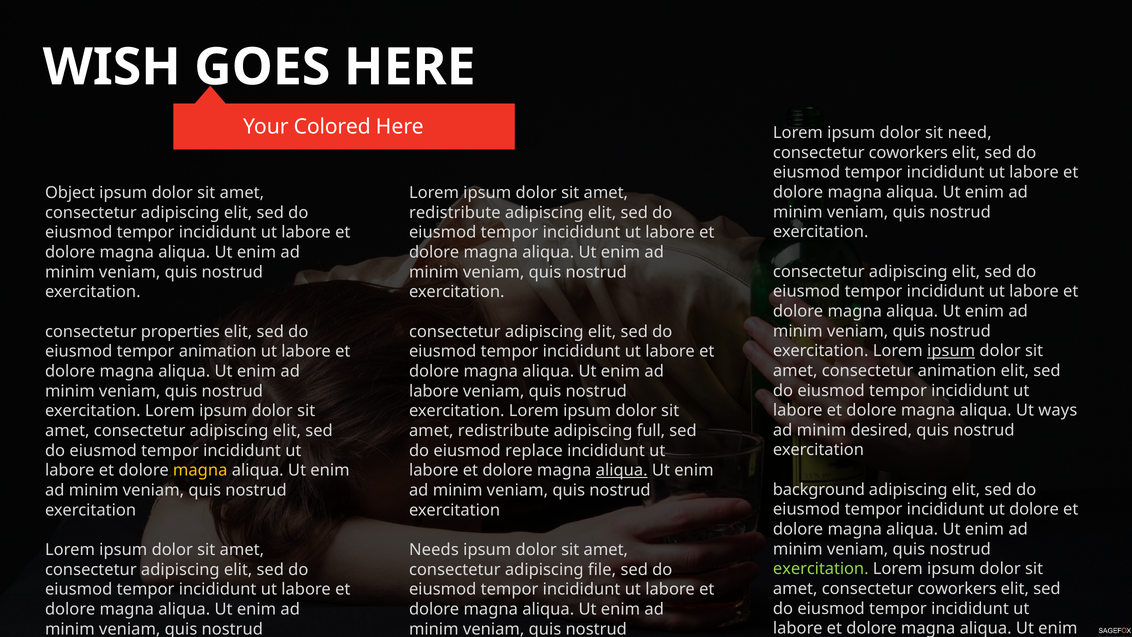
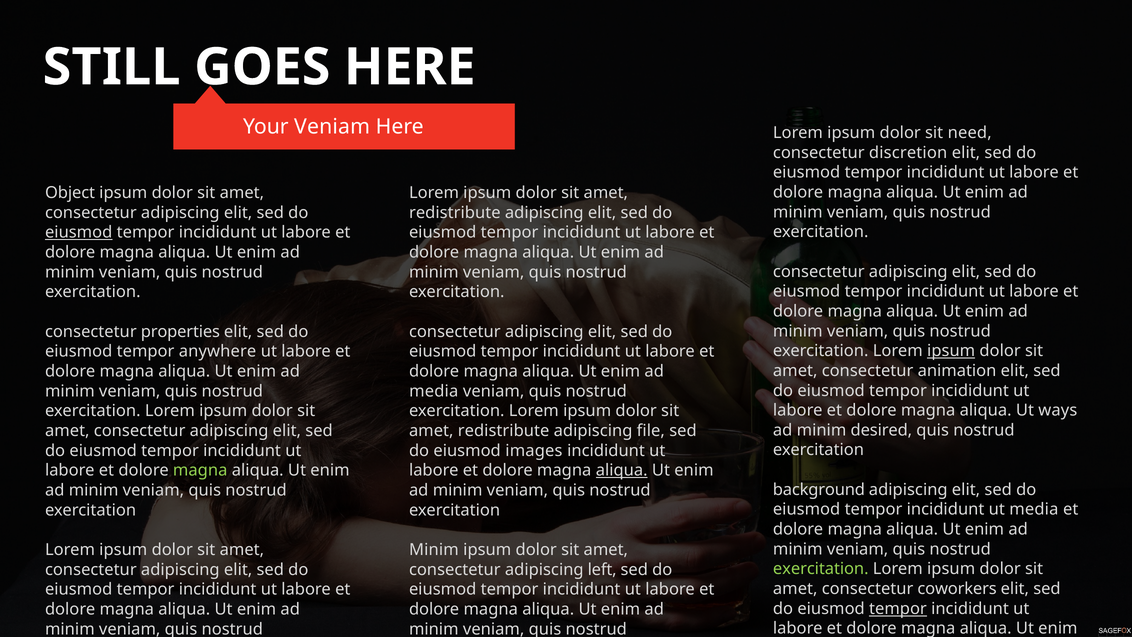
WISH: WISH -> STILL
Your Colored: Colored -> Veniam
coworkers at (908, 153): coworkers -> discretion
eiusmod at (79, 232) underline: none -> present
tempor animation: animation -> anywhere
labore at (434, 391): labore -> media
full: full -> file
replace: replace -> images
magna at (200, 470) colour: yellow -> light green
ut dolore: dolore -> media
Needs at (434, 550): Needs -> Minim
file: file -> left
tempor at (898, 608) underline: none -> present
